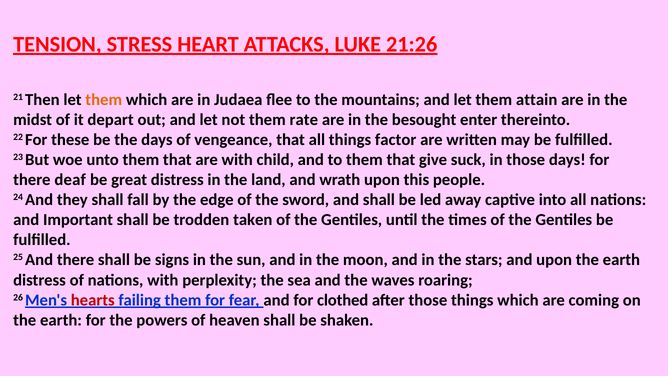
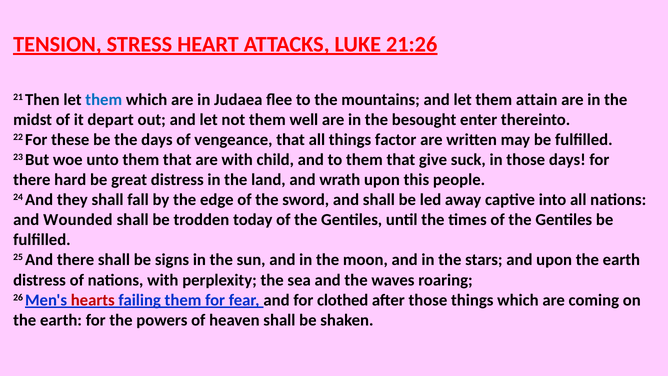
them at (104, 99) colour: orange -> blue
rate: rate -> well
deaf: deaf -> hard
Important: Important -> Wounded
taken: taken -> today
